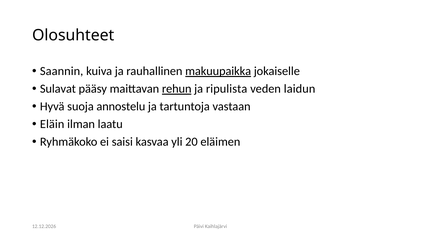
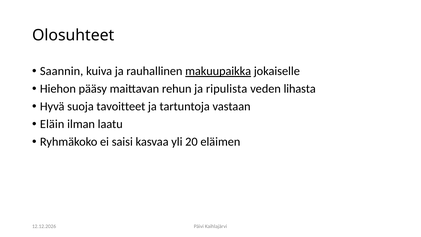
Sulavat: Sulavat -> Hiehon
rehun underline: present -> none
laidun: laidun -> lihasta
annostelu: annostelu -> tavoitteet
